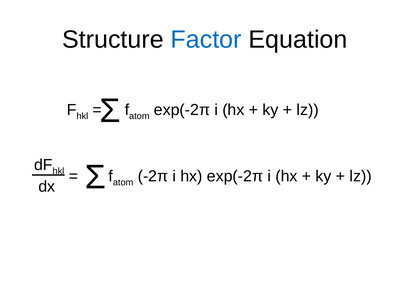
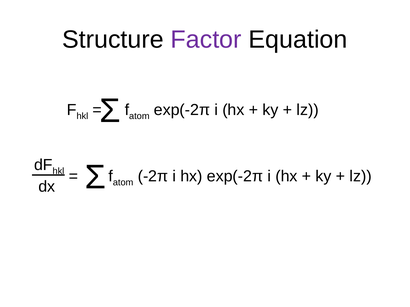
Factor colour: blue -> purple
